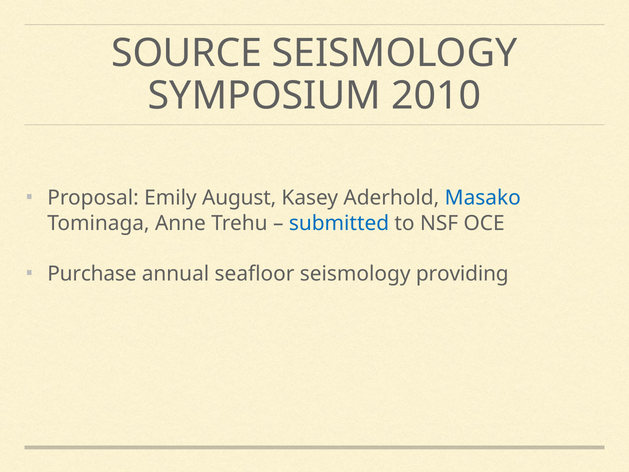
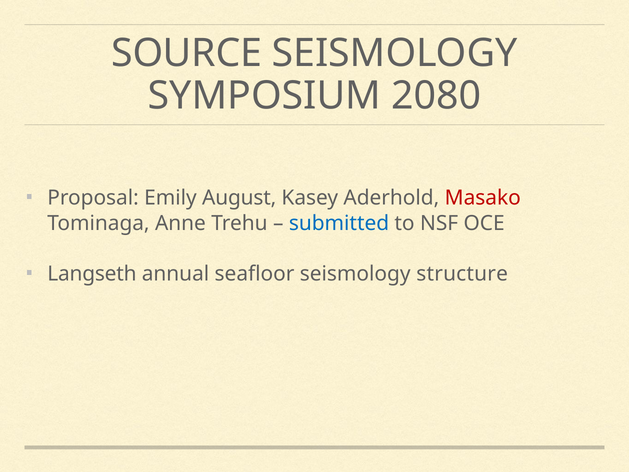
2010: 2010 -> 2080
Masako colour: blue -> red
Purchase: Purchase -> Langseth
providing: providing -> structure
